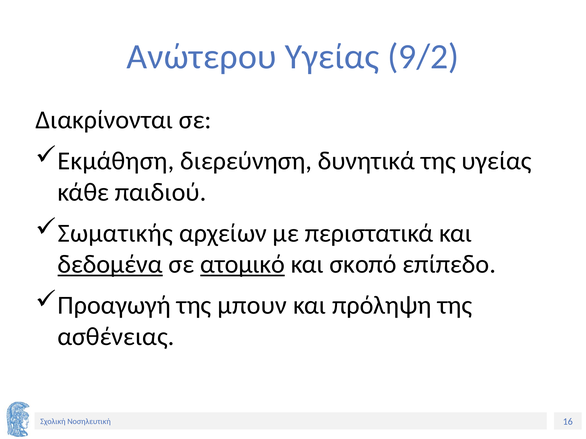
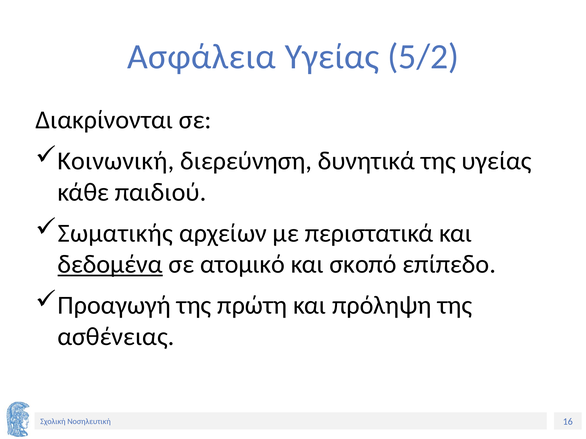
Ανώτερου: Ανώτερου -> Ασφάλεια
9/2: 9/2 -> 5/2
Εκμάθηση: Εκμάθηση -> Κοινωνική
ατομικό underline: present -> none
μπουν: μπουν -> πρώτη
